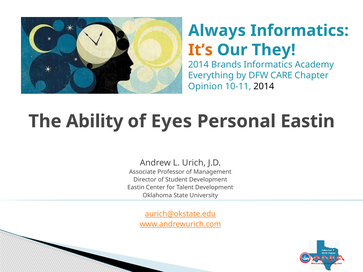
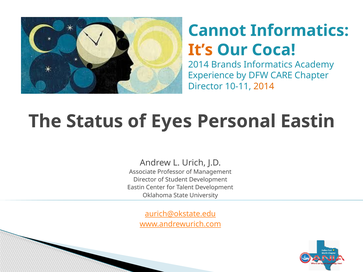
Always: Always -> Cannot
They: They -> Coca
Everything: Everything -> Experience
Opinion at (205, 86): Opinion -> Director
2014 at (264, 86) colour: black -> orange
Ability: Ability -> Status
